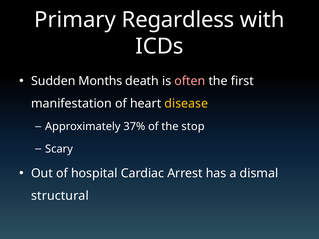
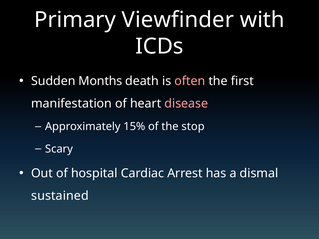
Regardless: Regardless -> Viewfinder
disease colour: yellow -> pink
37%: 37% -> 15%
structural: structural -> sustained
